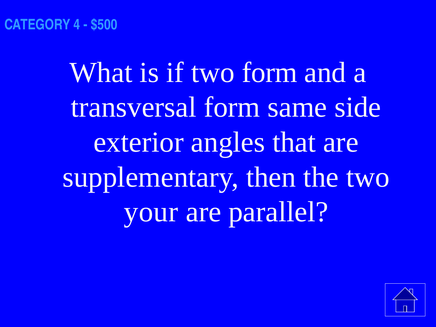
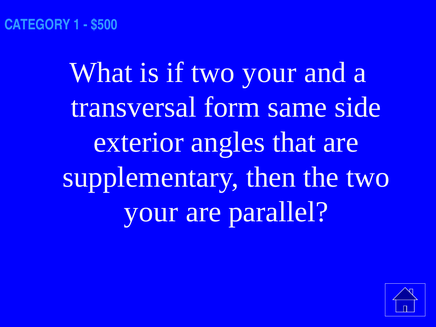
4: 4 -> 1
if two form: form -> your
